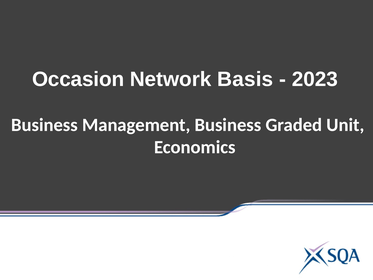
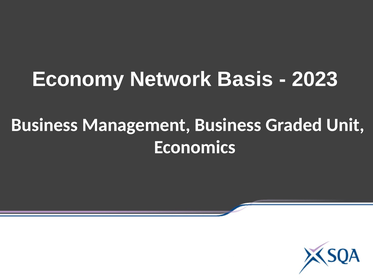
Occasion: Occasion -> Economy
